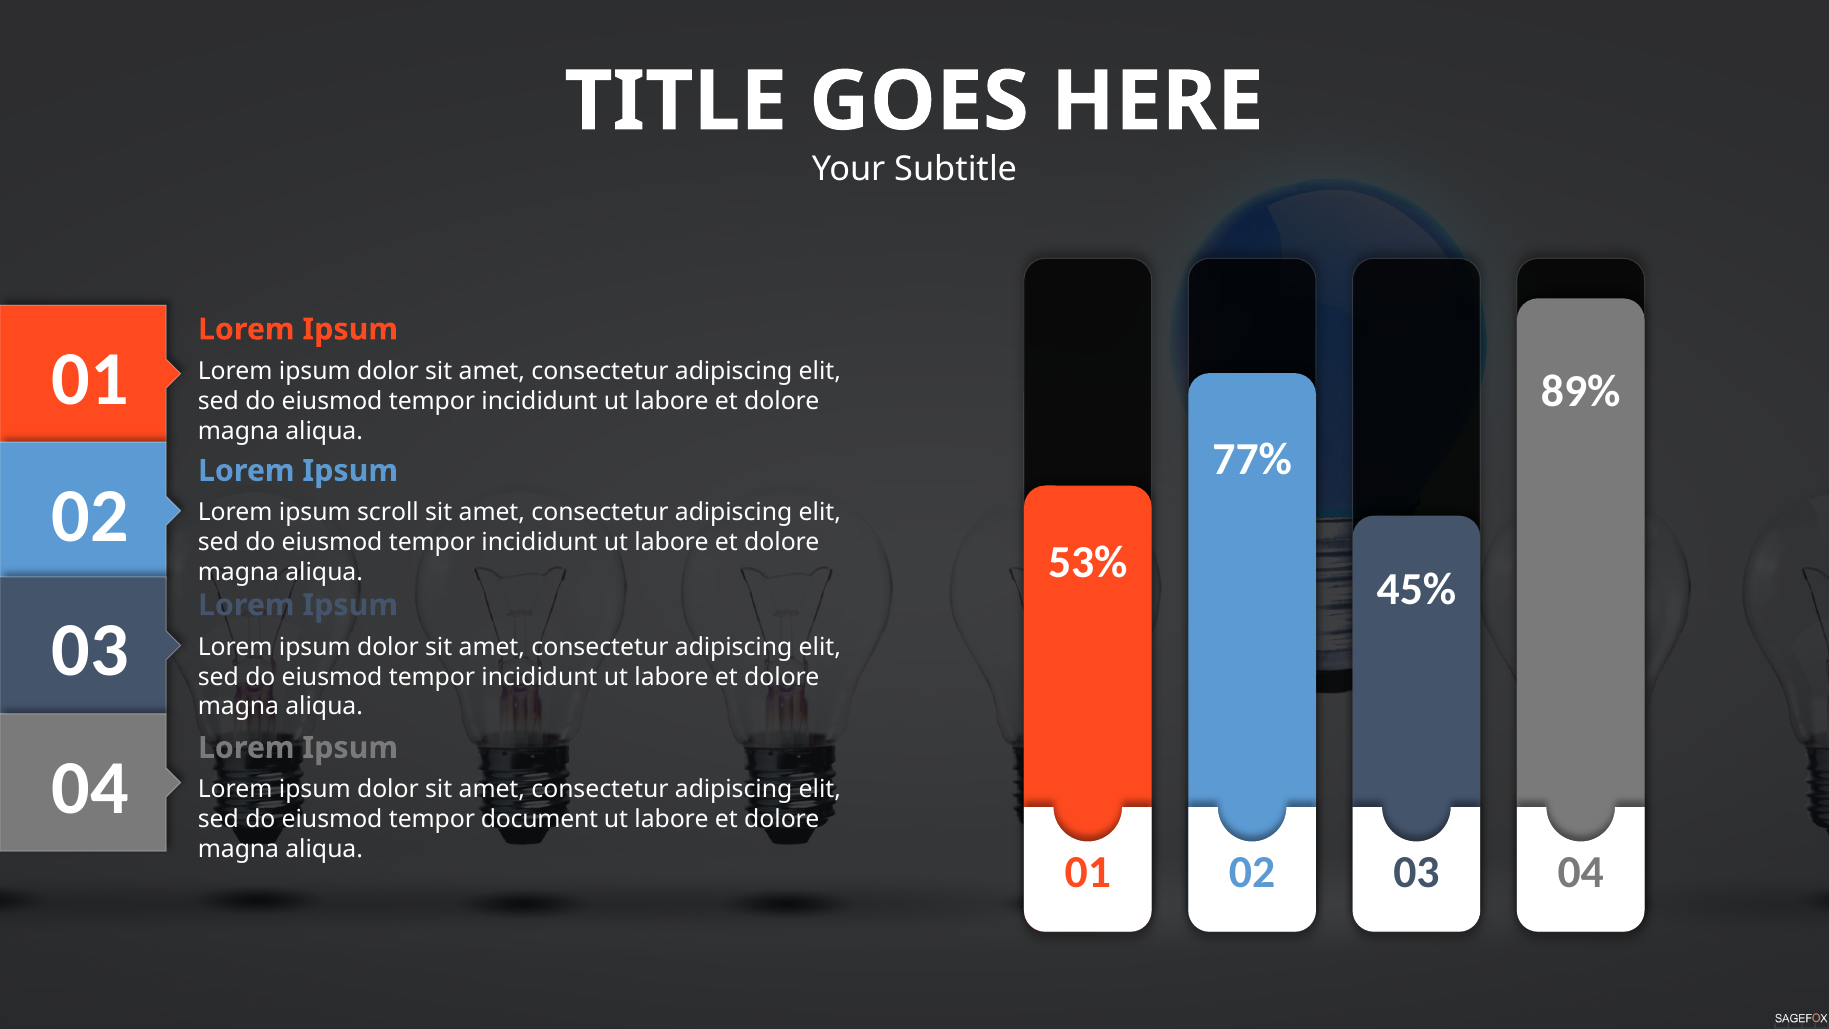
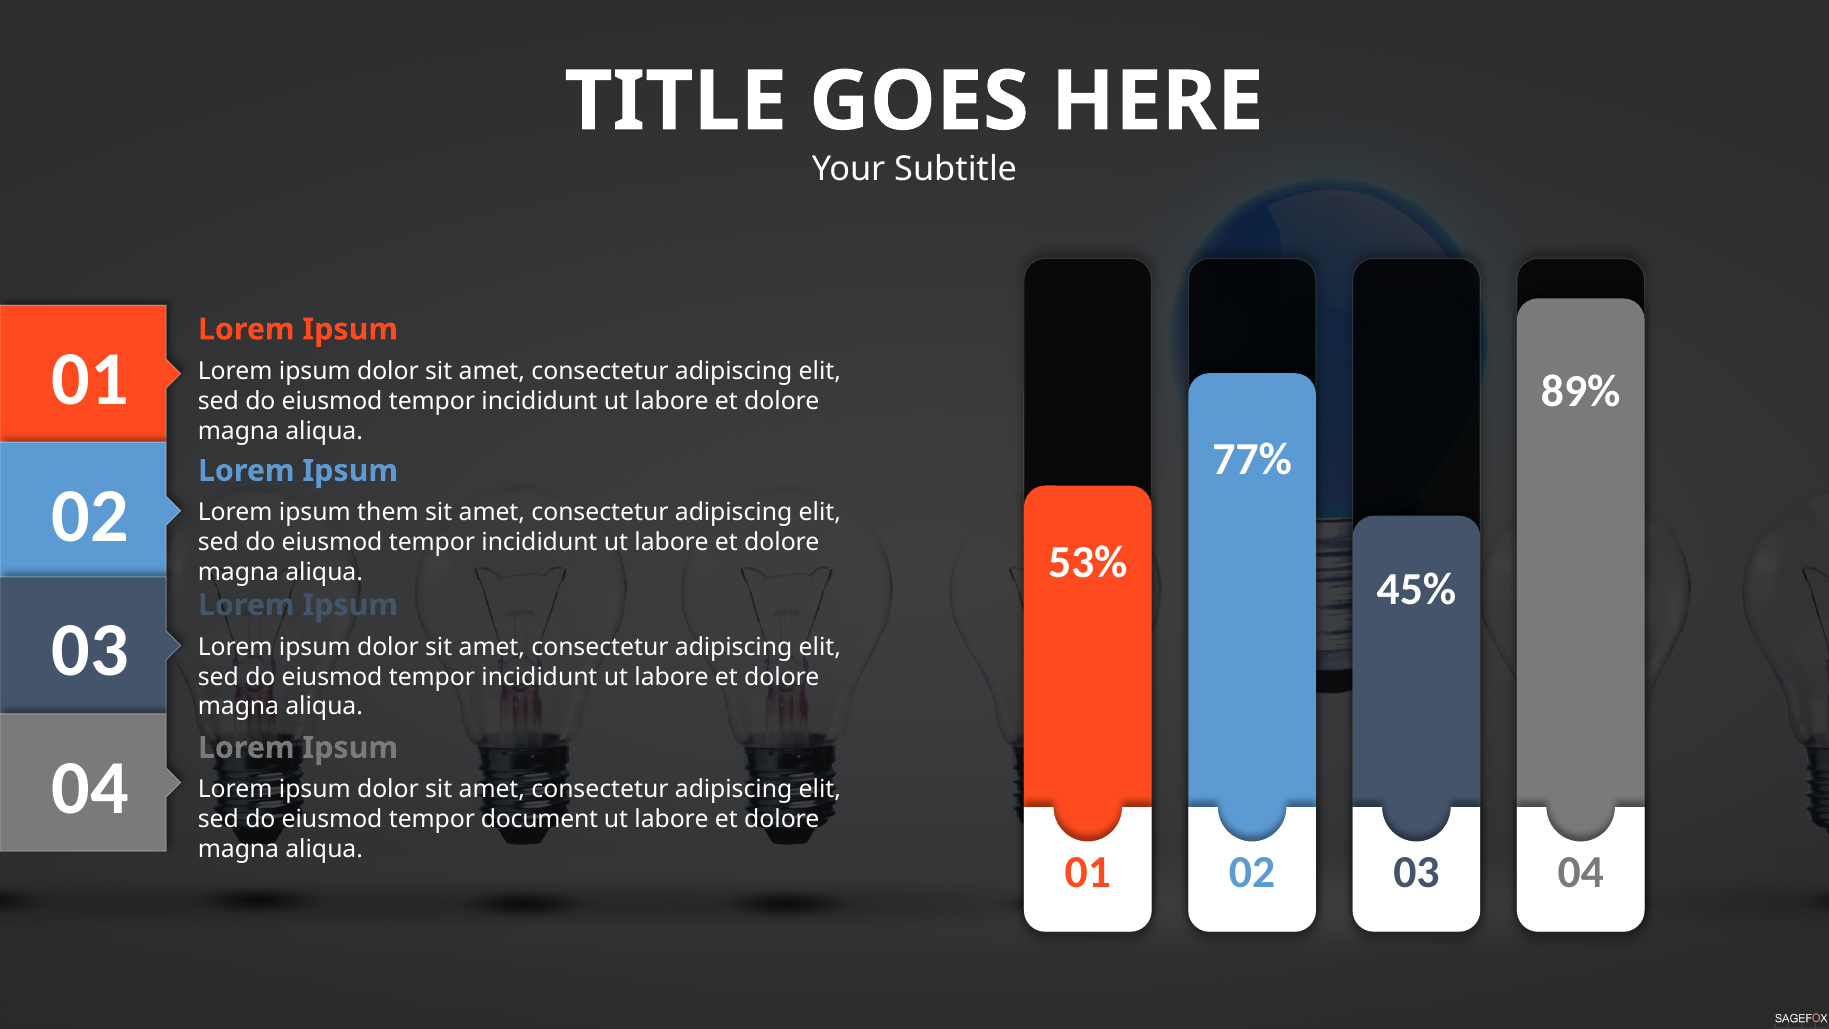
scroll: scroll -> them
